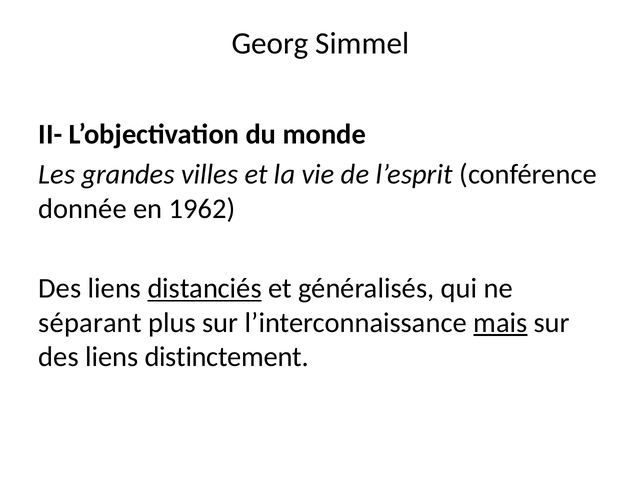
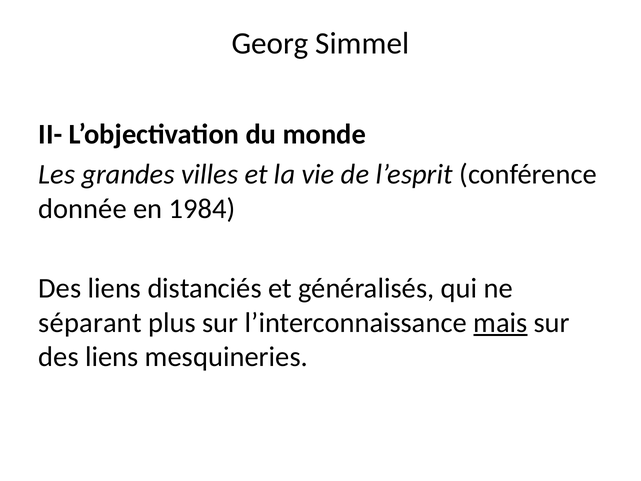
1962: 1962 -> 1984
distanciés underline: present -> none
distinctement: distinctement -> mesquineries
